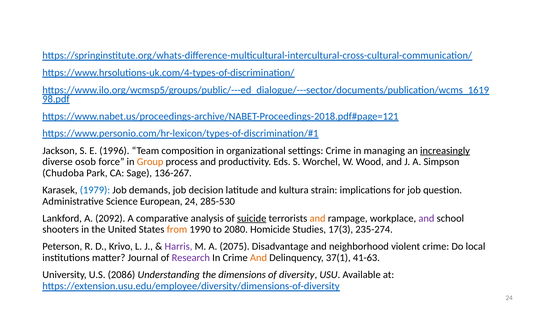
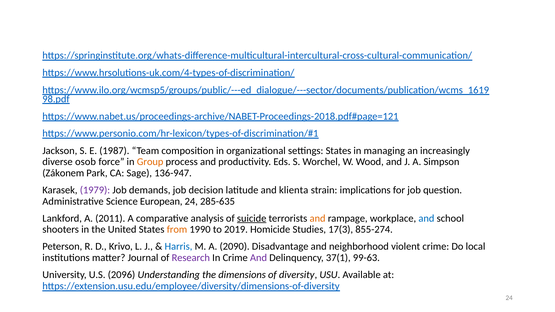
1996: 1996 -> 1987
settings Crime: Crime -> States
increasingly underline: present -> none
Chudoba: Chudoba -> Zákonem
136-267: 136-267 -> 136-947
1979 colour: blue -> purple
kultura: kultura -> klienta
285-530: 285-530 -> 285-635
2092: 2092 -> 2011
and at (426, 218) colour: purple -> blue
2080: 2080 -> 2019
235-274: 235-274 -> 855-274
Harris colour: purple -> blue
2075: 2075 -> 2090
And at (259, 258) colour: orange -> purple
41-63: 41-63 -> 99-63
2086: 2086 -> 2096
